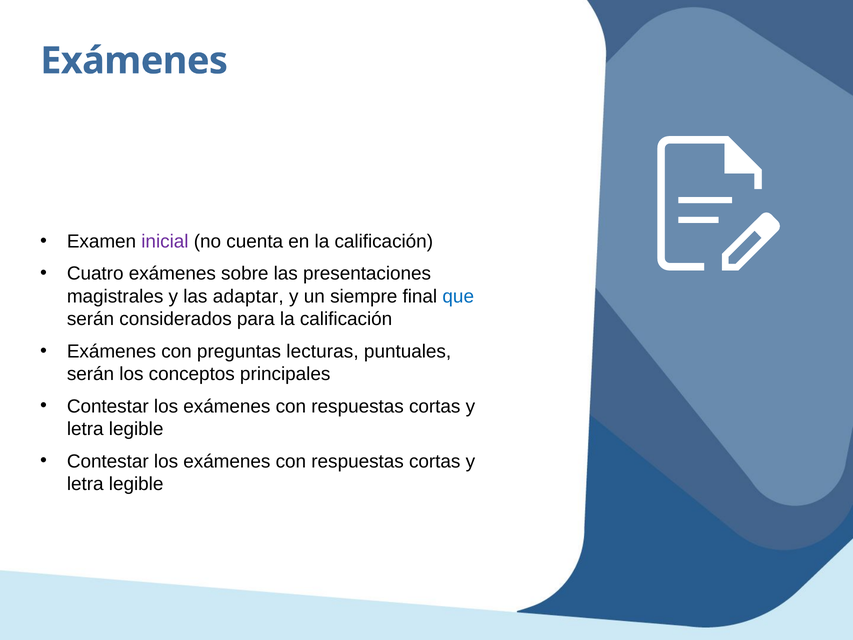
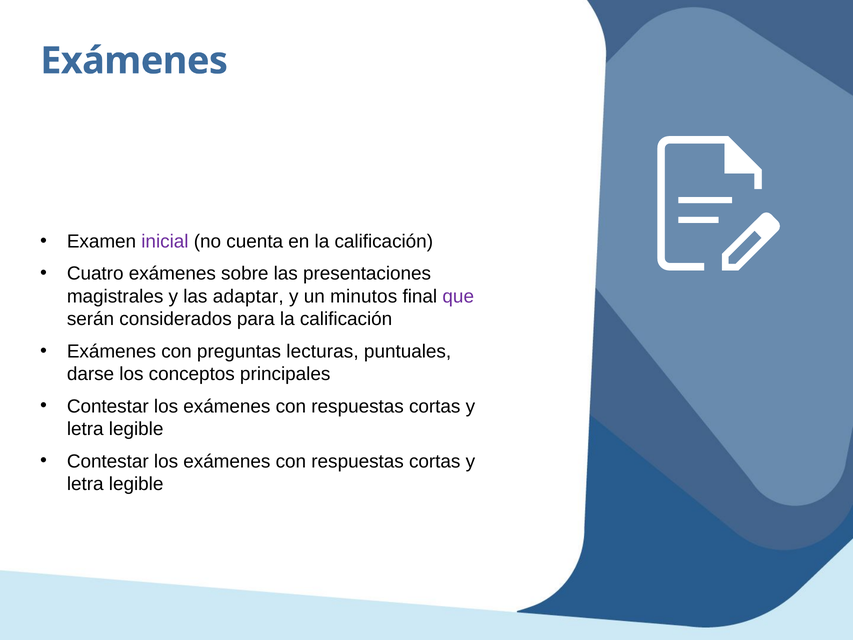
siempre: siempre -> minutos
que colour: blue -> purple
serán at (91, 374): serán -> darse
